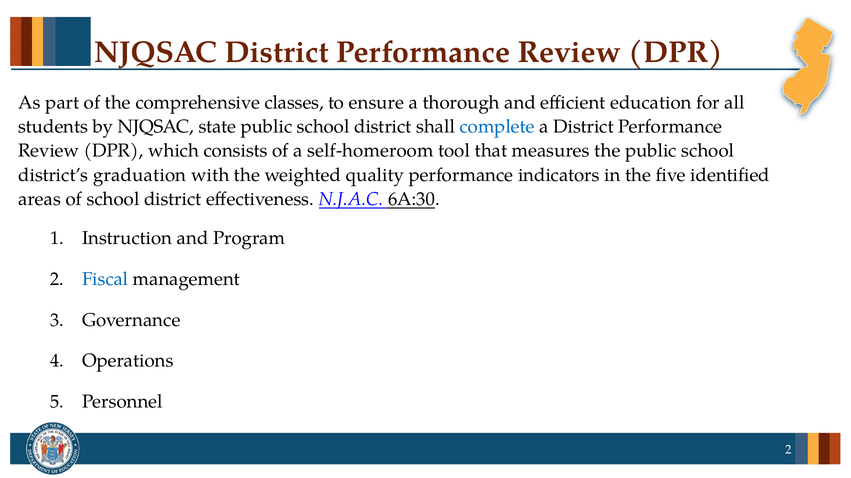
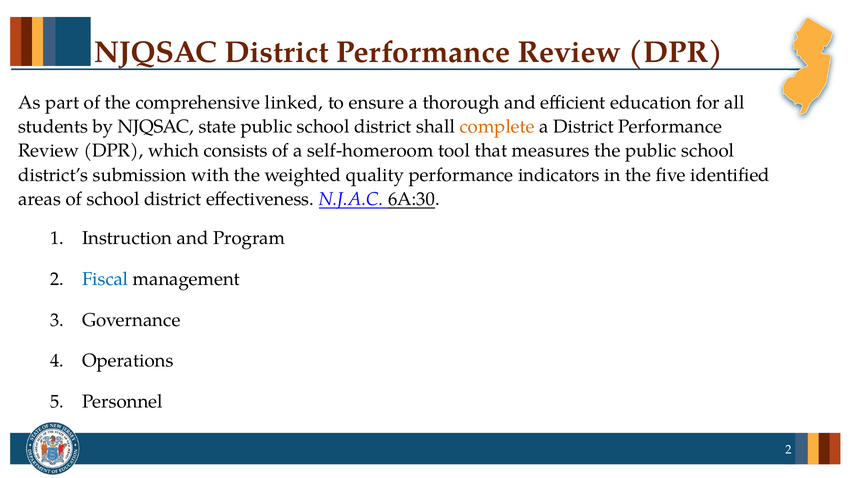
classes: classes -> linked
complete colour: blue -> orange
graduation: graduation -> submission
